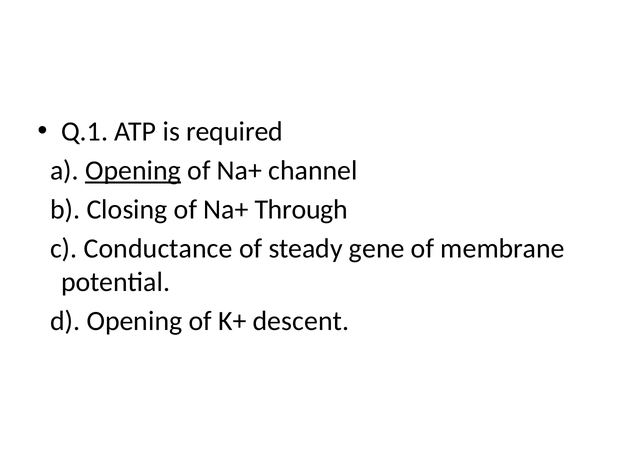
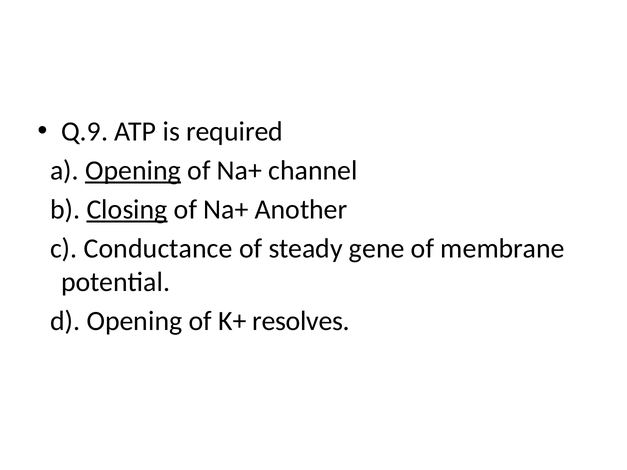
Q.1: Q.1 -> Q.9
Closing underline: none -> present
Through: Through -> Another
descent: descent -> resolves
